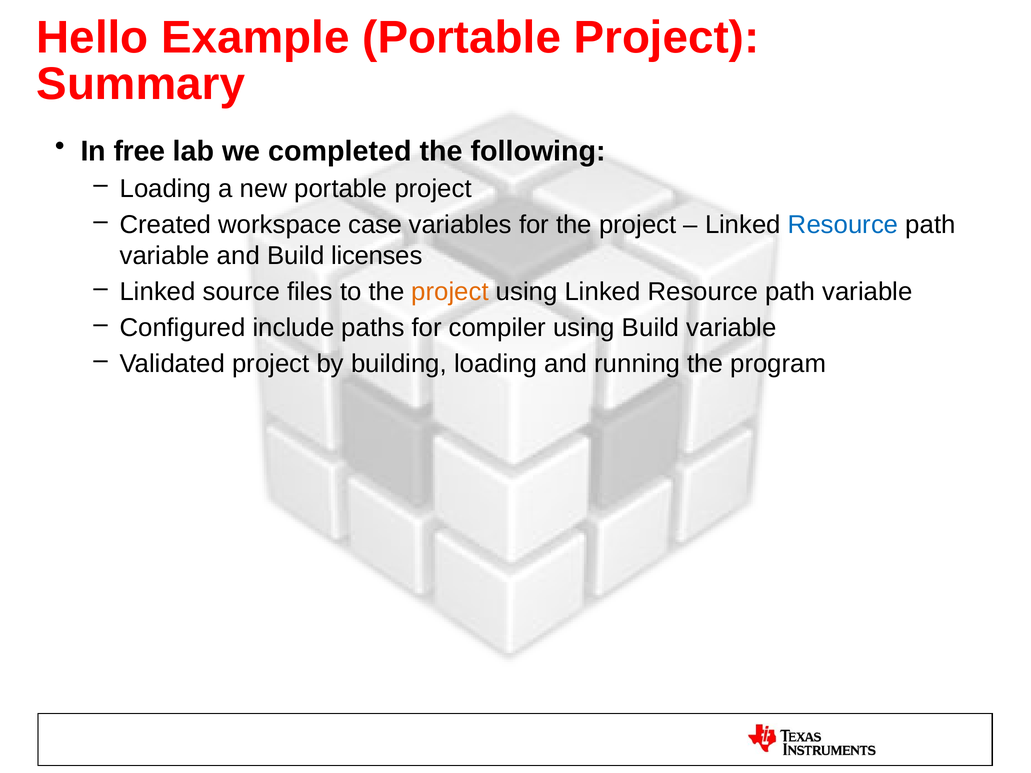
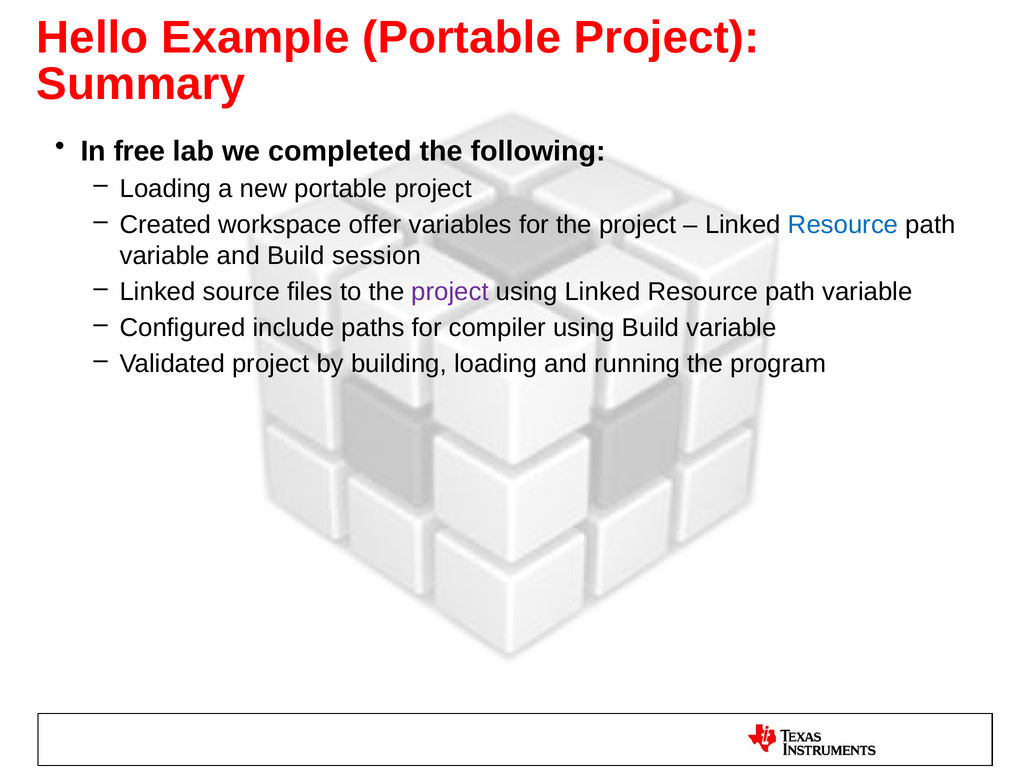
case: case -> offer
licenses: licenses -> session
project at (450, 292) colour: orange -> purple
